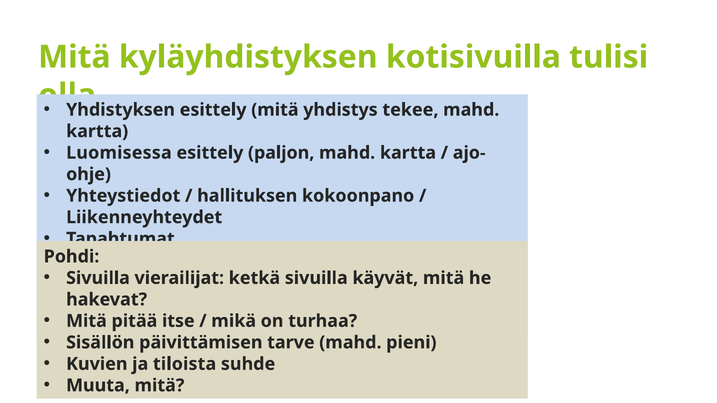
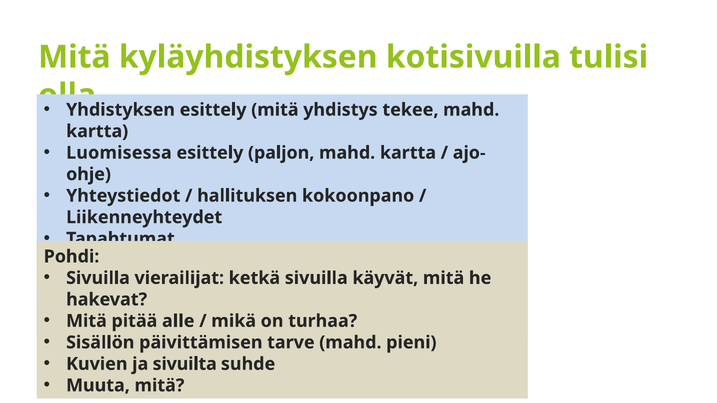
itse: itse -> alle
tiloista: tiloista -> sivuilta
